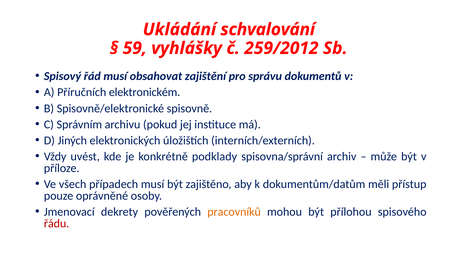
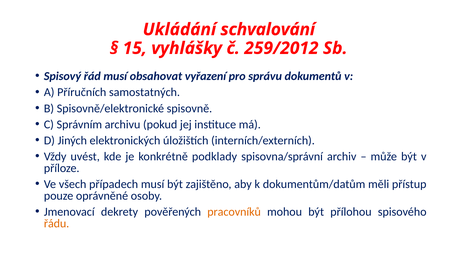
59: 59 -> 15
zajištění: zajištění -> vyřazení
elektronickém: elektronickém -> samostatných
řádu colour: red -> orange
